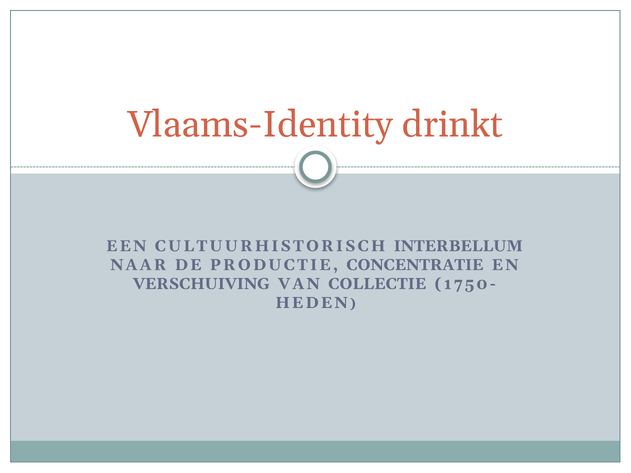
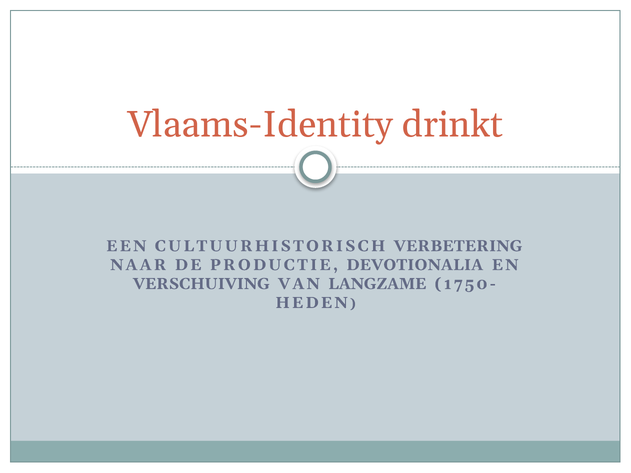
INTERBELLUM: INTERBELLUM -> VERBETERING
CONCENTRATIE: CONCENTRATIE -> DEVOTIONALIA
COLLECTIE: COLLECTIE -> LANGZAME
